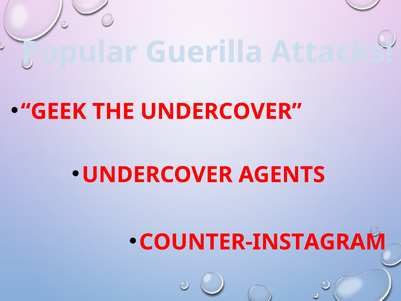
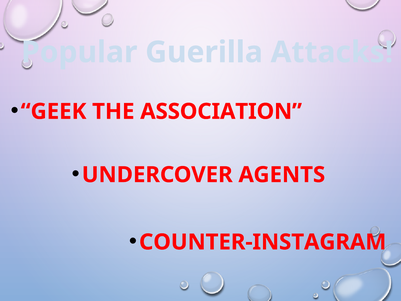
THE UNDERCOVER: UNDERCOVER -> ASSOCIATION
